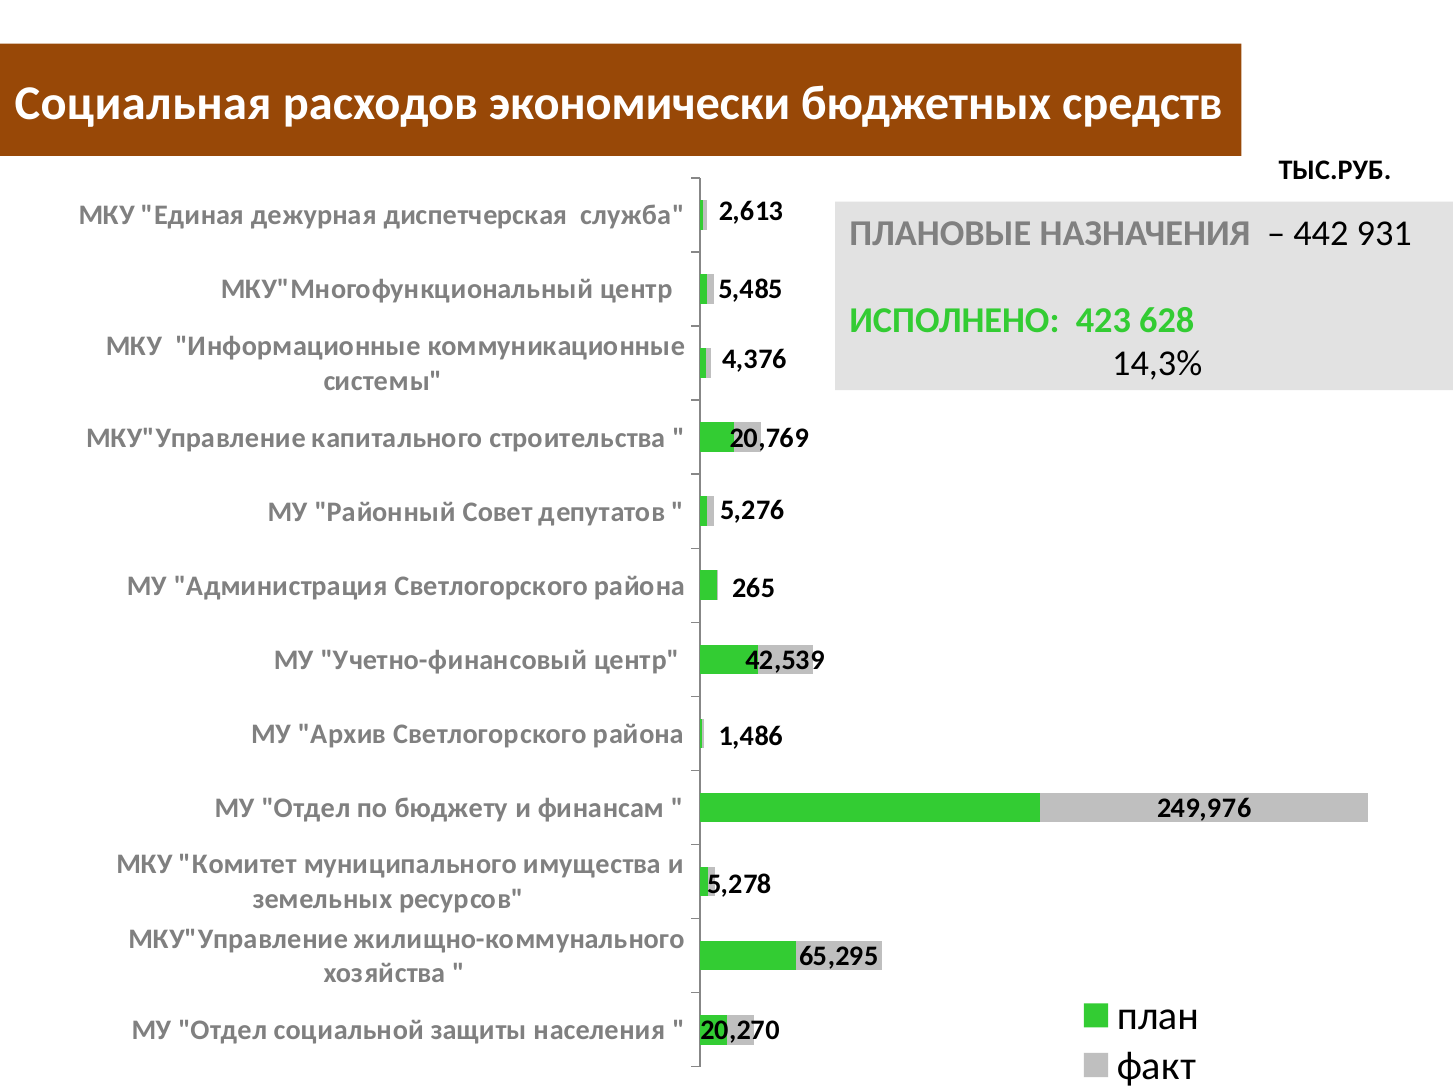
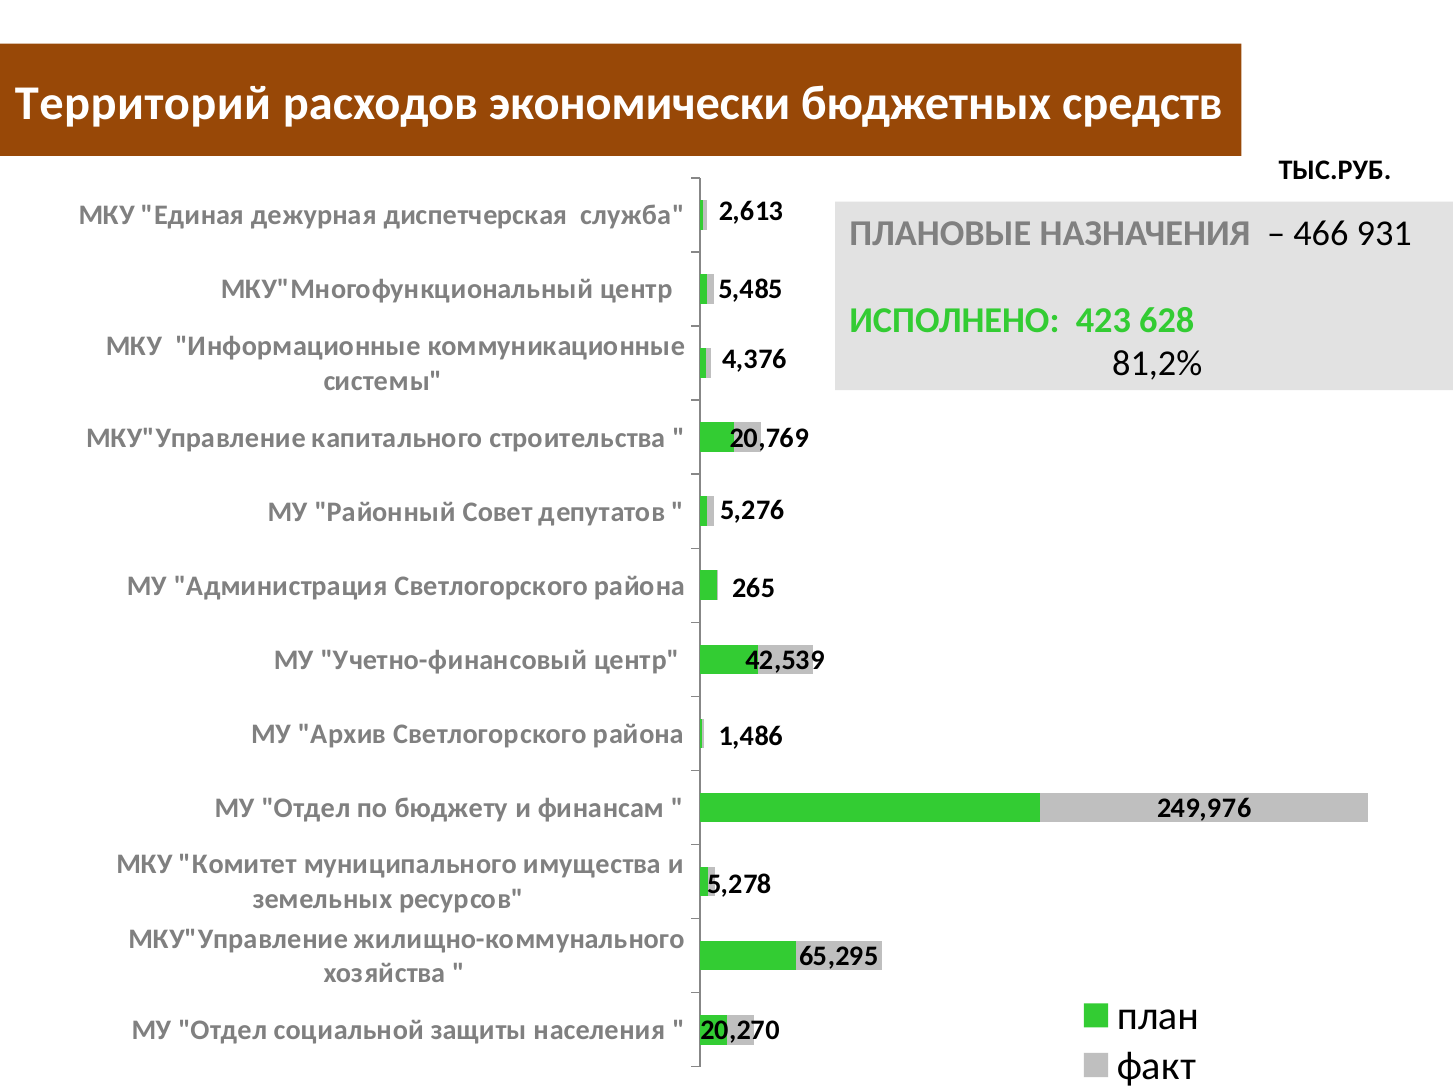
Социальная: Социальная -> Территорий
442: 442 -> 466
14,3%: 14,3% -> 81,2%
